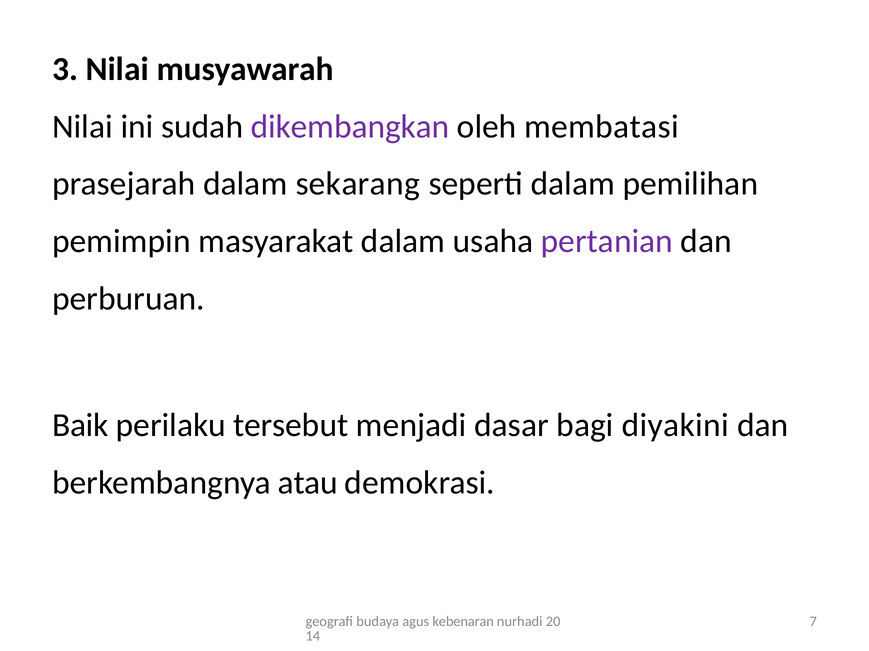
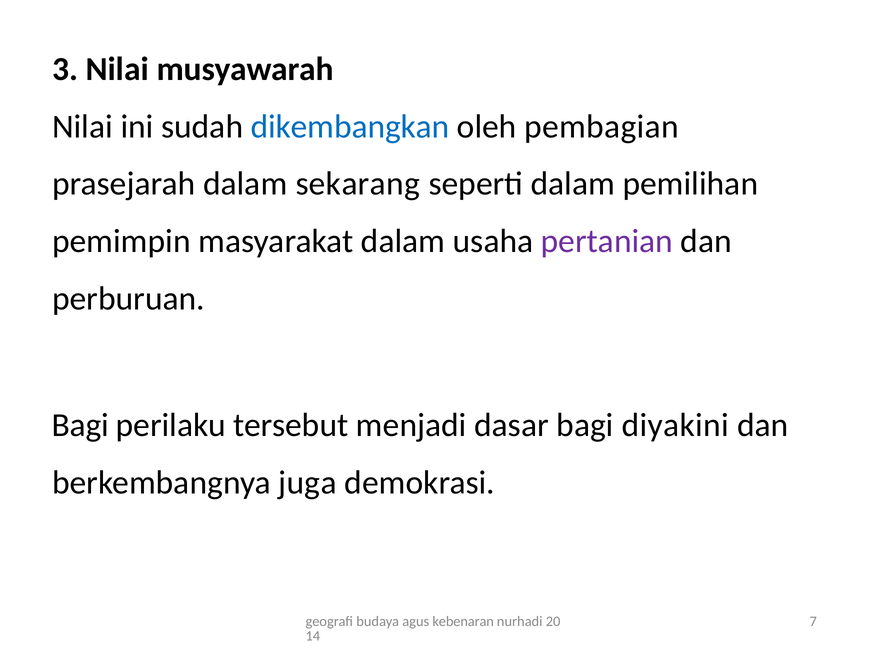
dikembangkan colour: purple -> blue
membatasi: membatasi -> pembagian
Baik at (80, 426): Baik -> Bagi
atau: atau -> juga
